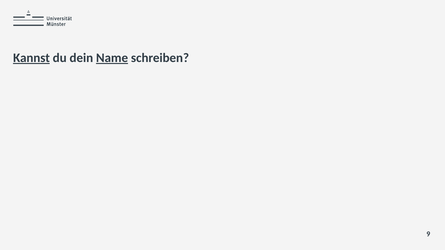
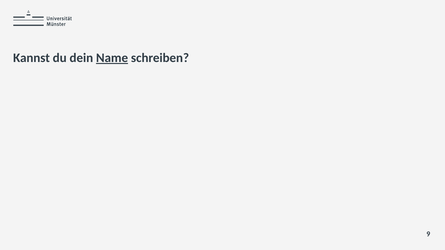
Kannst underline: present -> none
